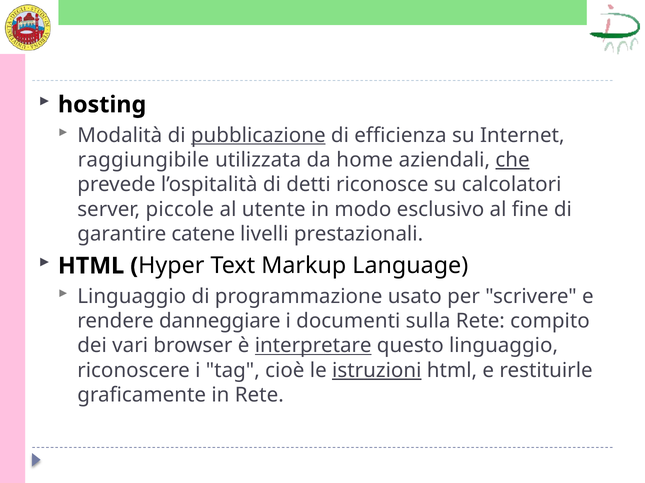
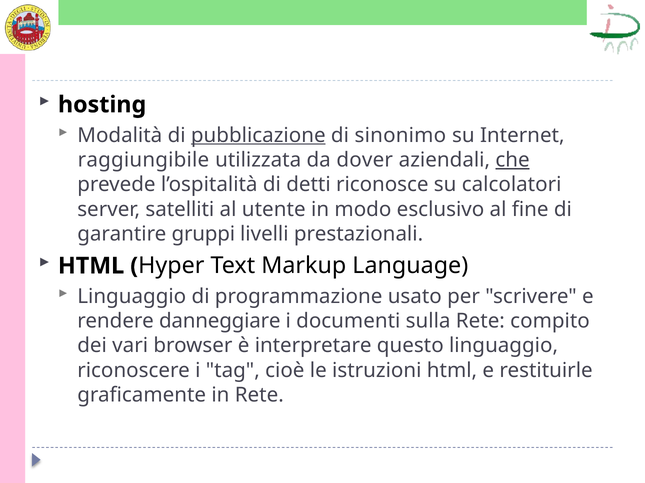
efficienza: efficienza -> sinonimo
home: home -> dover
piccole: piccole -> satelliti
catene: catene -> gruppi
interpretare underline: present -> none
istruzioni underline: present -> none
